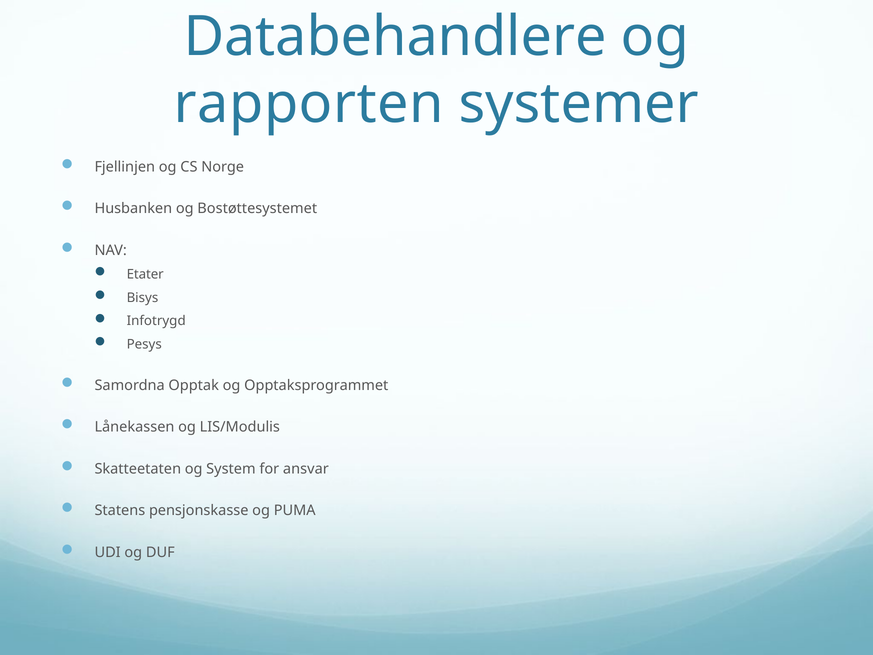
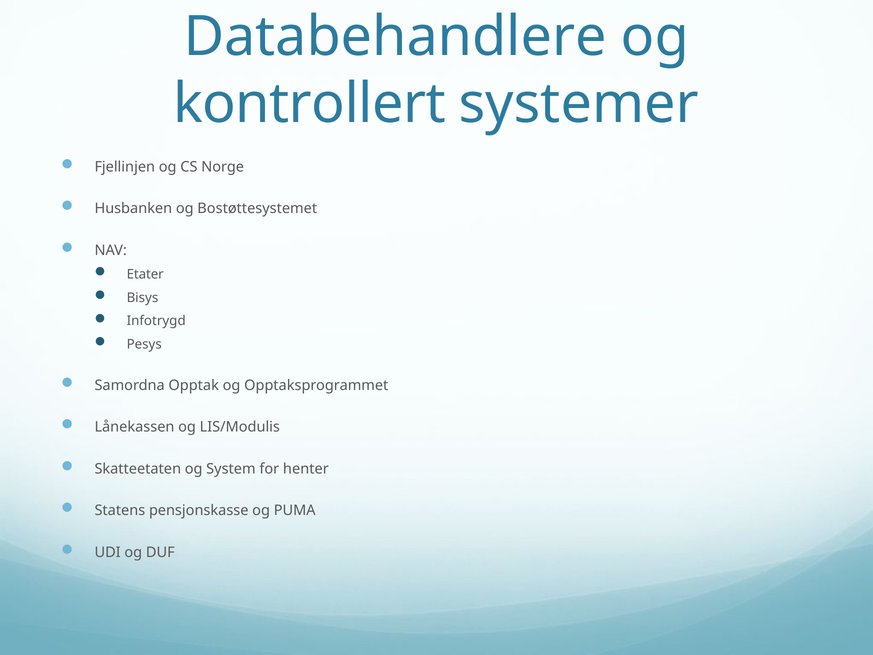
rapporten: rapporten -> kontrollert
ansvar: ansvar -> henter
